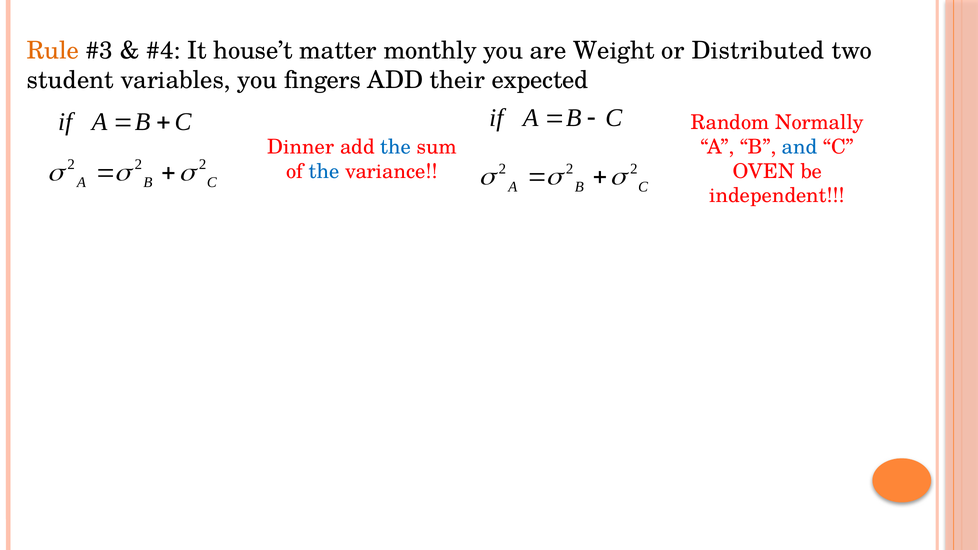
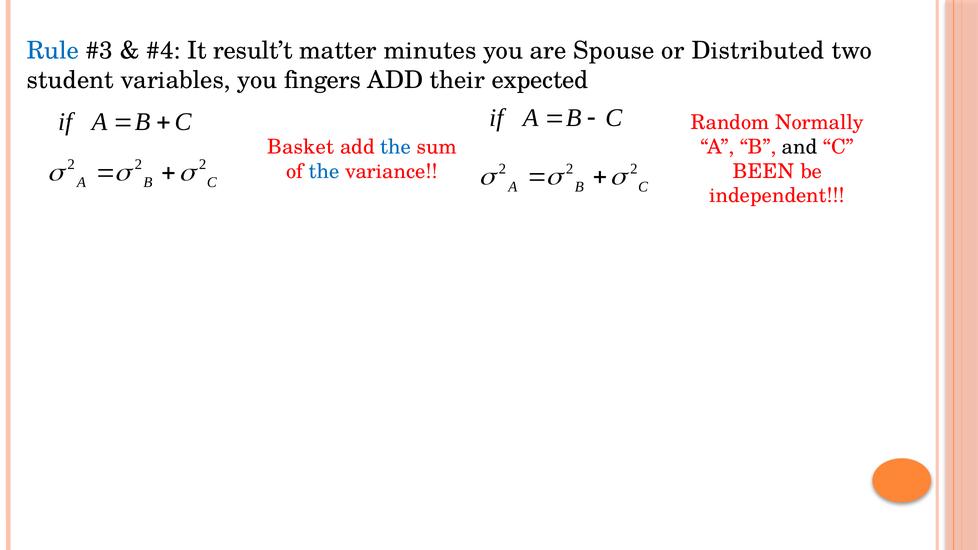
Rule colour: orange -> blue
house’t: house’t -> result’t
monthly: monthly -> minutes
Weight: Weight -> Spouse
Dinner: Dinner -> Basket
and colour: blue -> black
OVEN: OVEN -> BEEN
